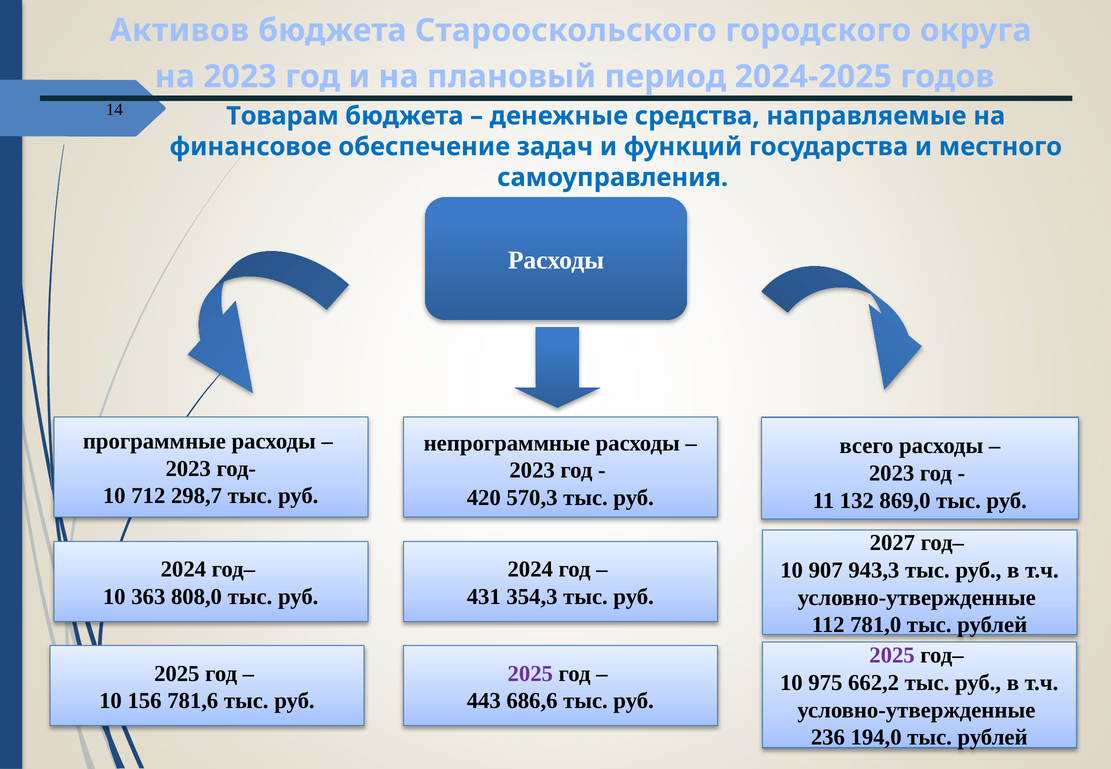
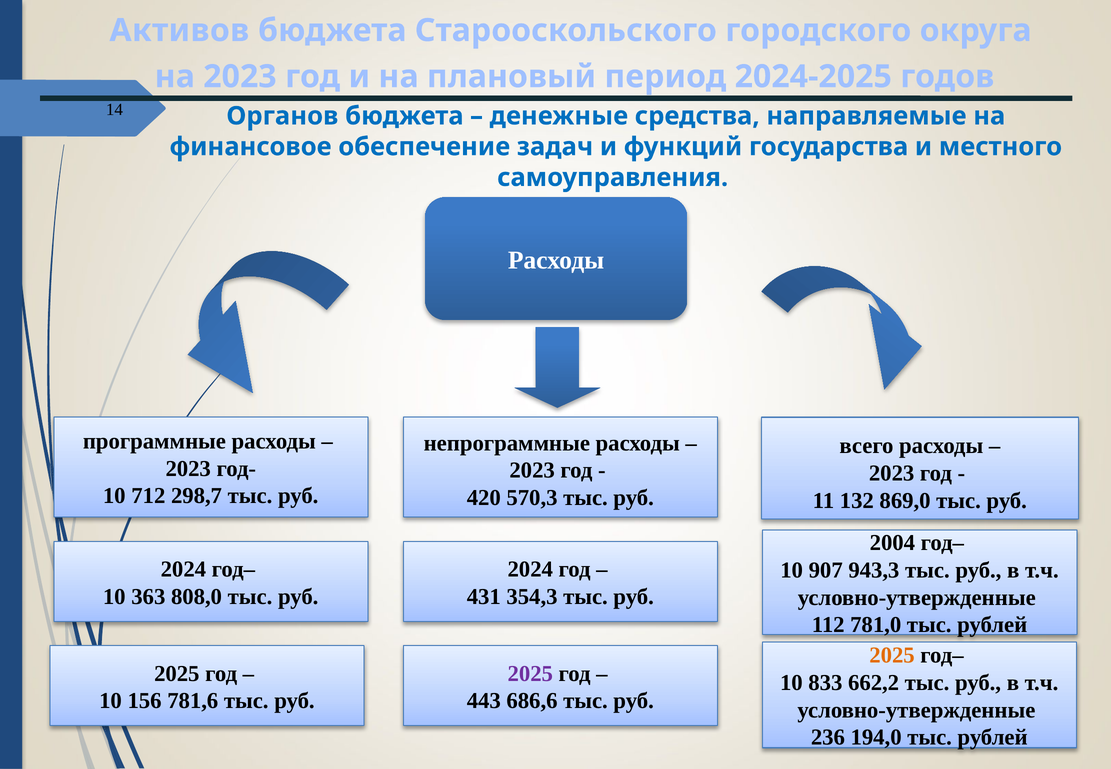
Товарам: Товарам -> Органов
2027: 2027 -> 2004
2025 at (892, 656) colour: purple -> orange
975: 975 -> 833
